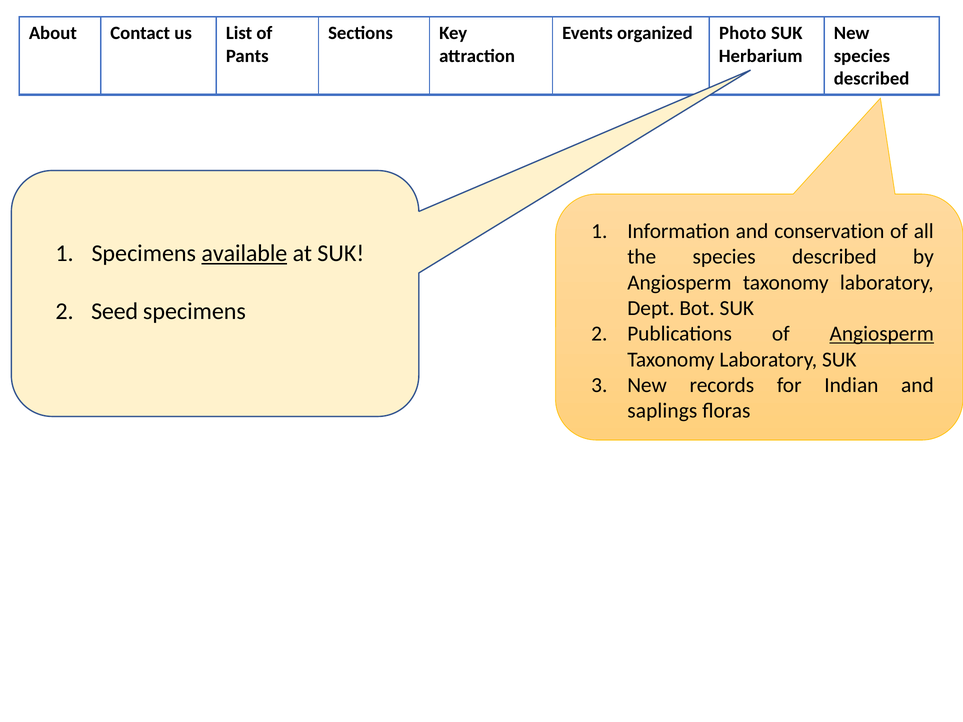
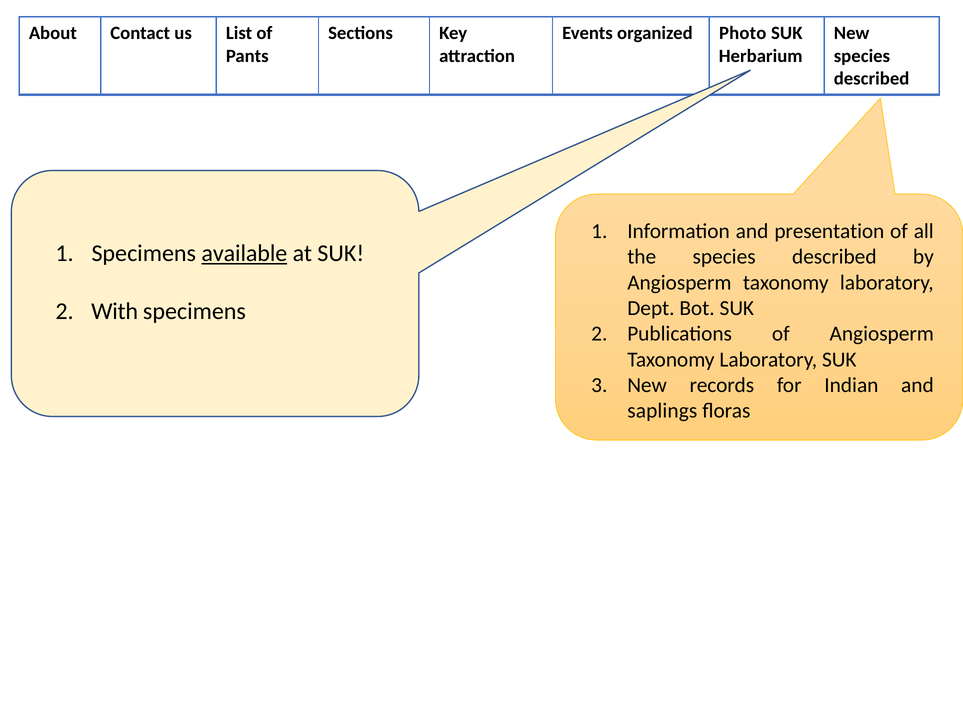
conservation: conservation -> presentation
Seed: Seed -> With
Angiosperm at (882, 334) underline: present -> none
